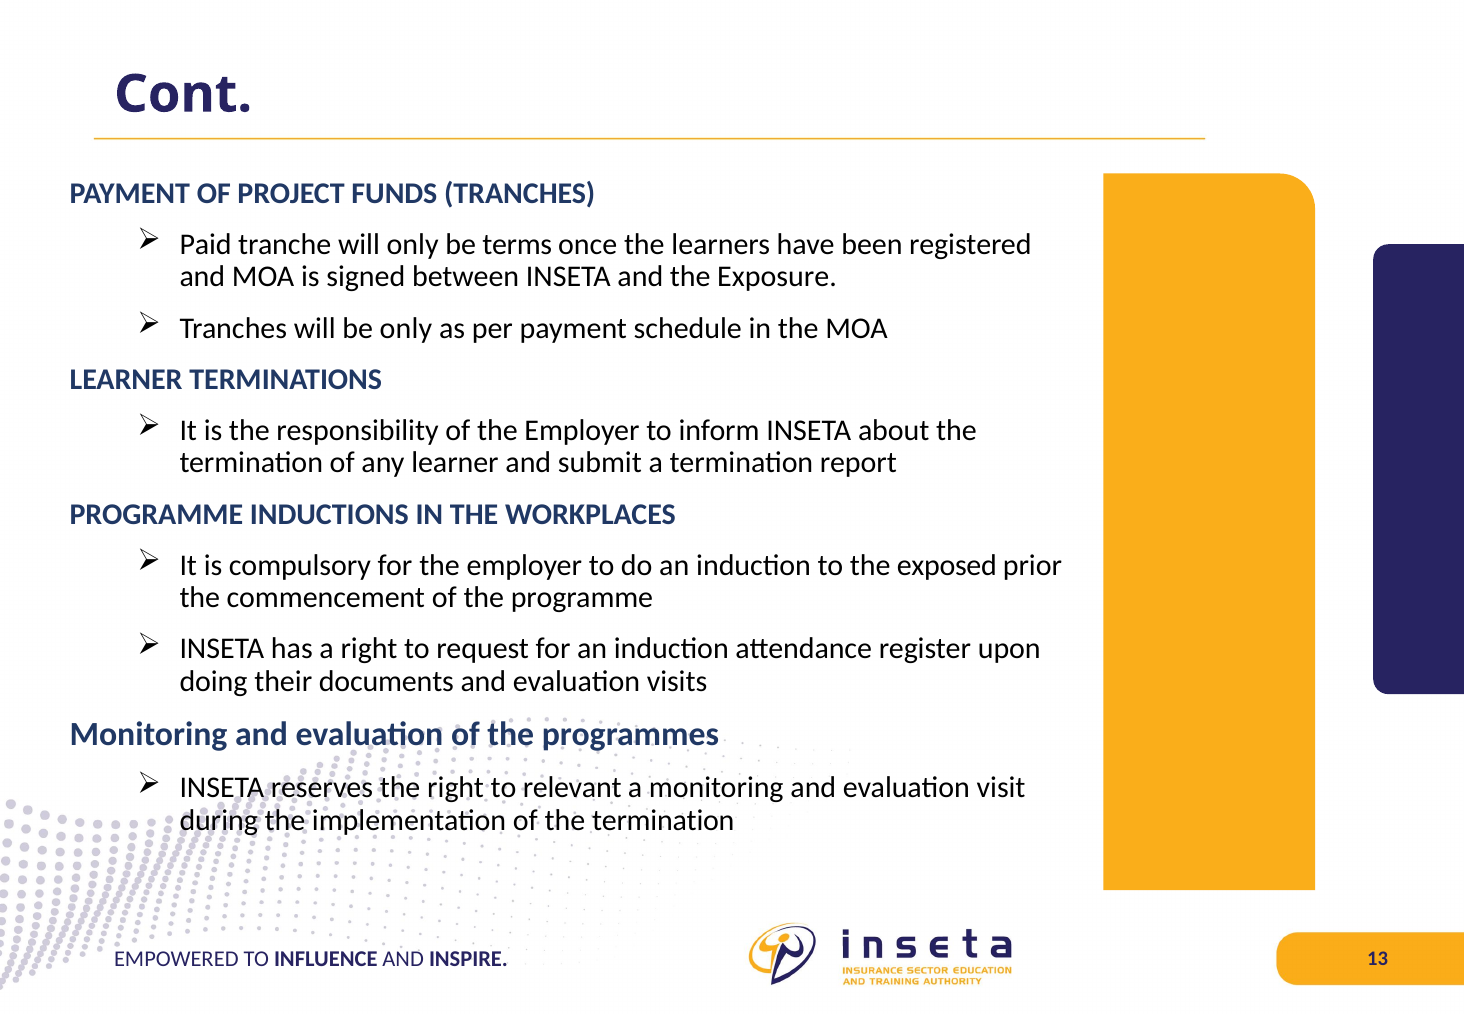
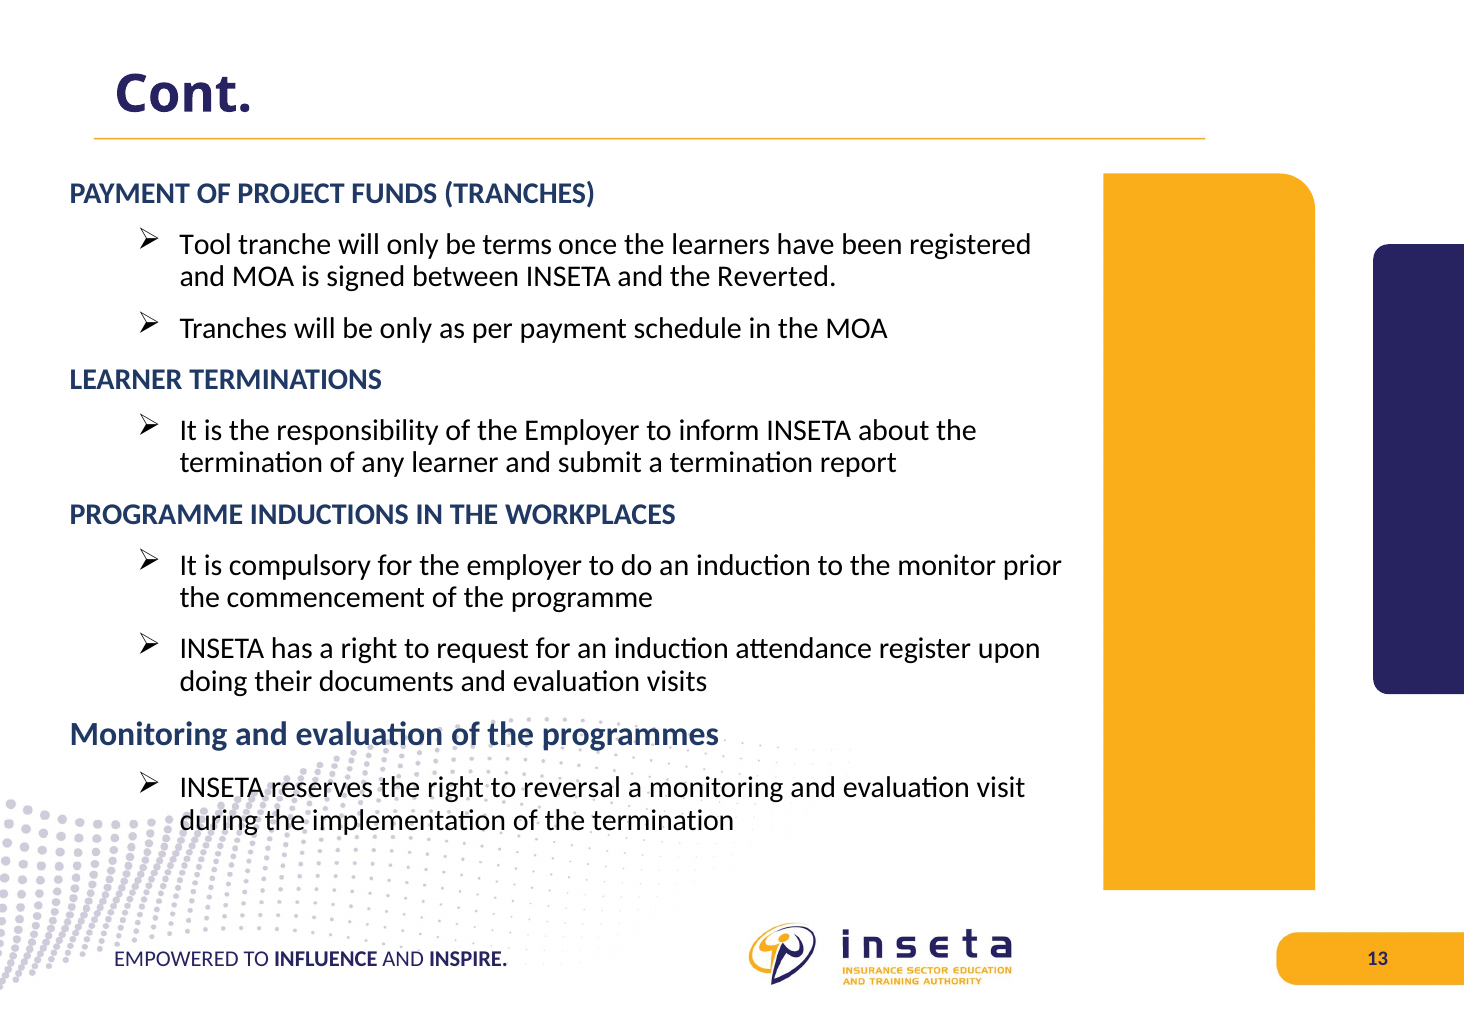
Paid: Paid -> Tool
Exposure: Exposure -> Reverted
exposed: exposed -> monitor
relevant: relevant -> reversal
